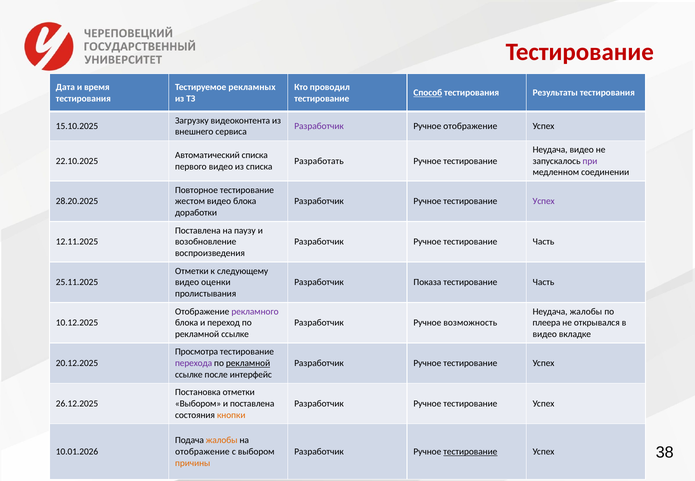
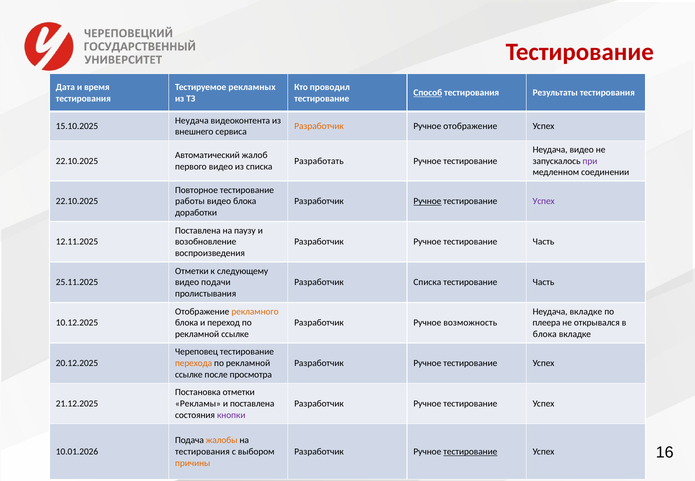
Загрузку at (192, 121): Загрузку -> Неудача
Разработчик at (319, 126) colour: purple -> orange
Автоматический списка: списка -> жалоб
28.20.2025 at (77, 201): 28.20.2025 -> 22.10.2025
жестом: жестом -> работы
Ручное at (427, 201) underline: none -> present
оценки: оценки -> подачи
Разработчик Показа: Показа -> Списка
рекламного colour: purple -> orange
Неудача жалобы: жалобы -> вкладке
видео at (545, 334): видео -> блока
Просмотра: Просмотра -> Череповец
перехода colour: purple -> orange
рекламной at (248, 363) underline: present -> none
интерфейс: интерфейс -> просмотра
26.12.2025: 26.12.2025 -> 21.12.2025
Выбором at (198, 404): Выбором -> Рекламы
кнопки colour: orange -> purple
отображение at (202, 452): отображение -> тестирования
38: 38 -> 16
